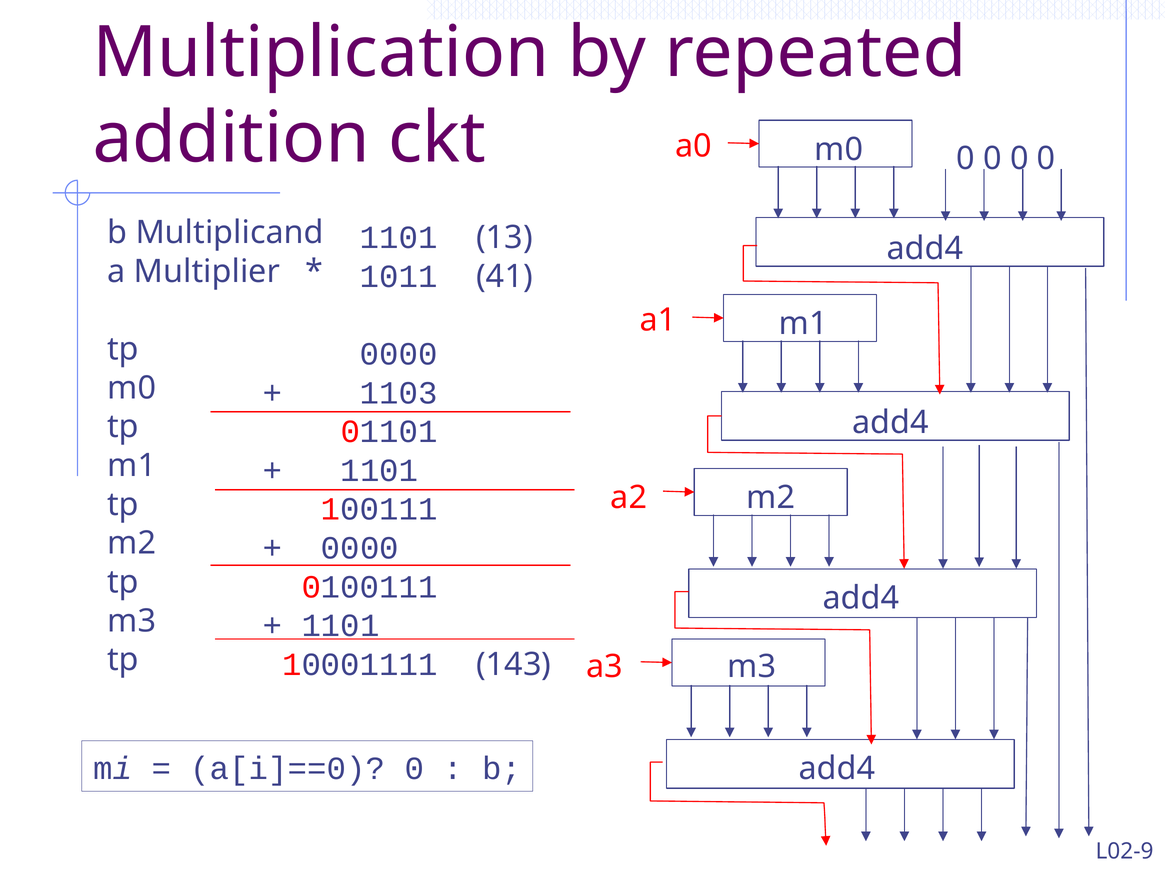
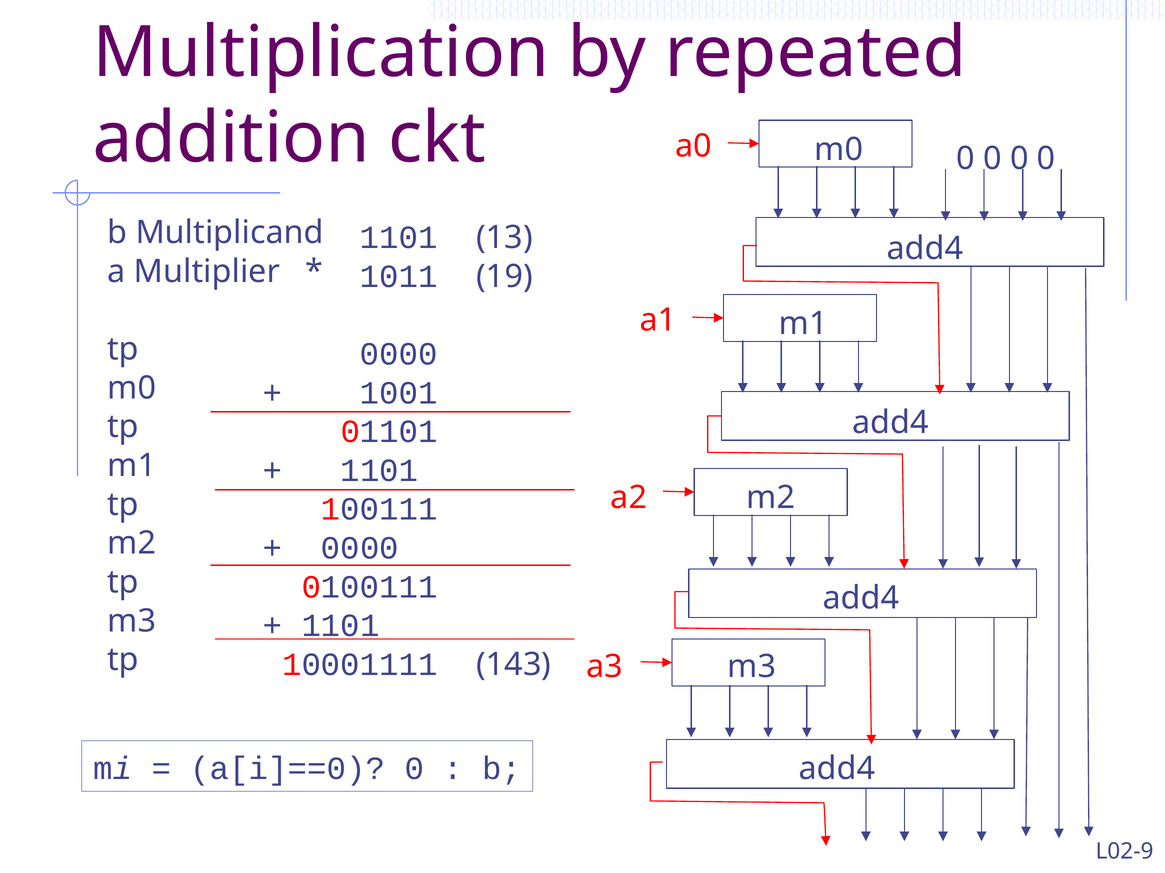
41: 41 -> 19
1103: 1103 -> 1001
